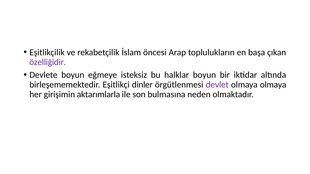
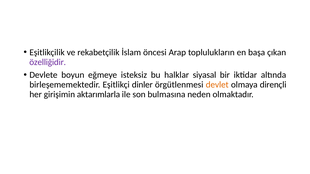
halklar boyun: boyun -> siyasal
devlet colour: purple -> orange
olmaya olmaya: olmaya -> dirençli
